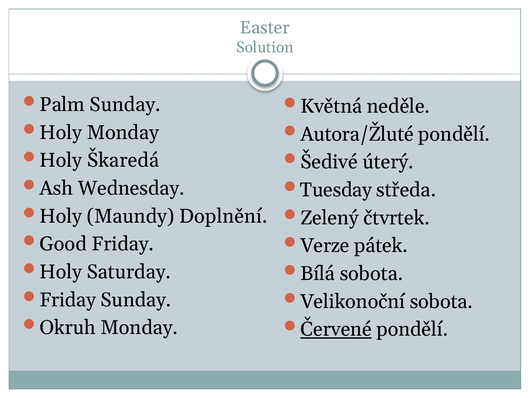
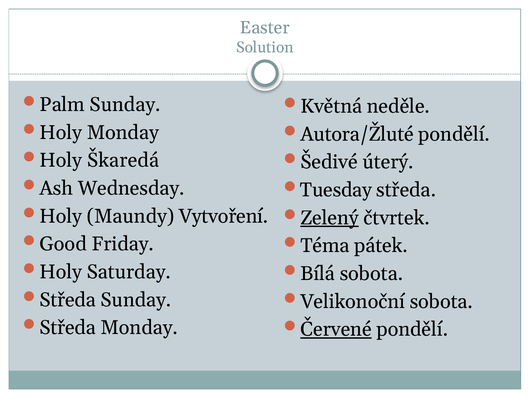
Doplnění: Doplnění -> Vytvoření
Zelený underline: none -> present
Verze: Verze -> Téma
Friday at (68, 299): Friday -> Středa
Okruh at (68, 327): Okruh -> Středa
